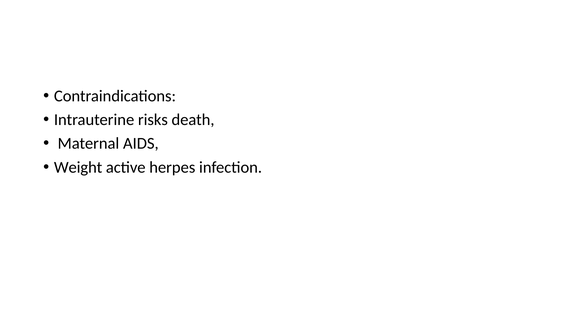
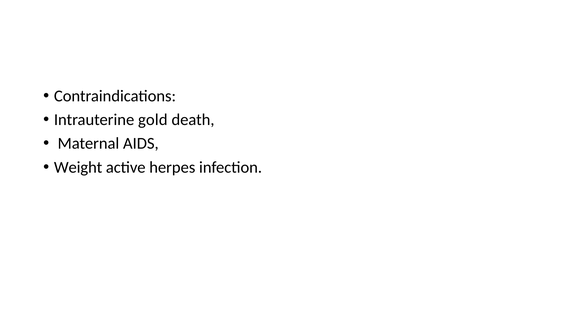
risks: risks -> gold
